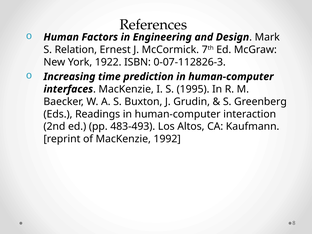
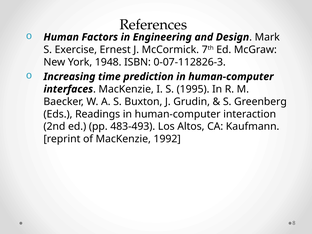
Relation: Relation -> Exercise
1922: 1922 -> 1948
